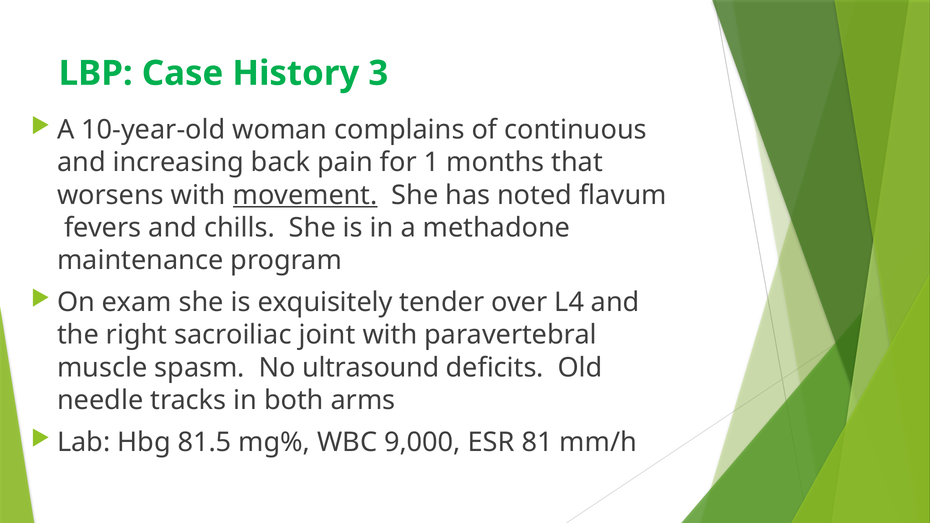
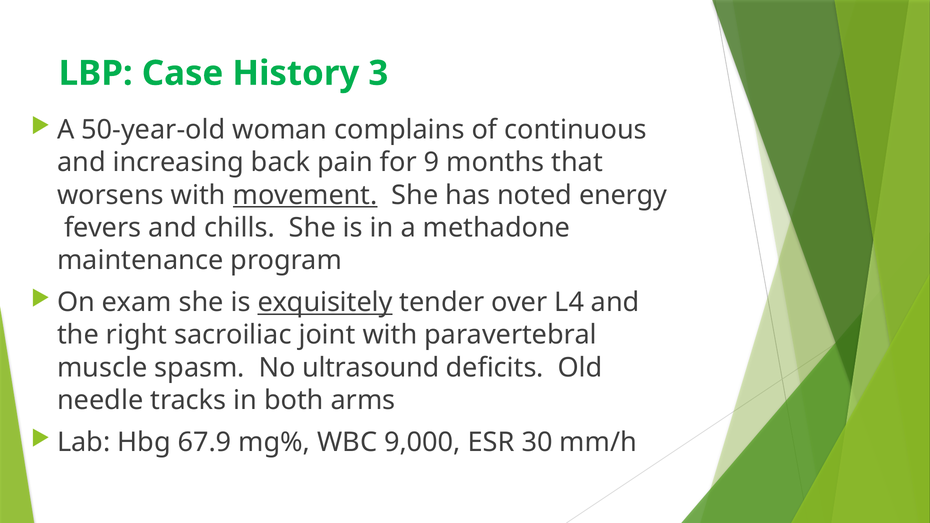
10-year-old: 10-year-old -> 50-year-old
1: 1 -> 9
flavum: flavum -> energy
exquisitely underline: none -> present
81.5: 81.5 -> 67.9
81: 81 -> 30
